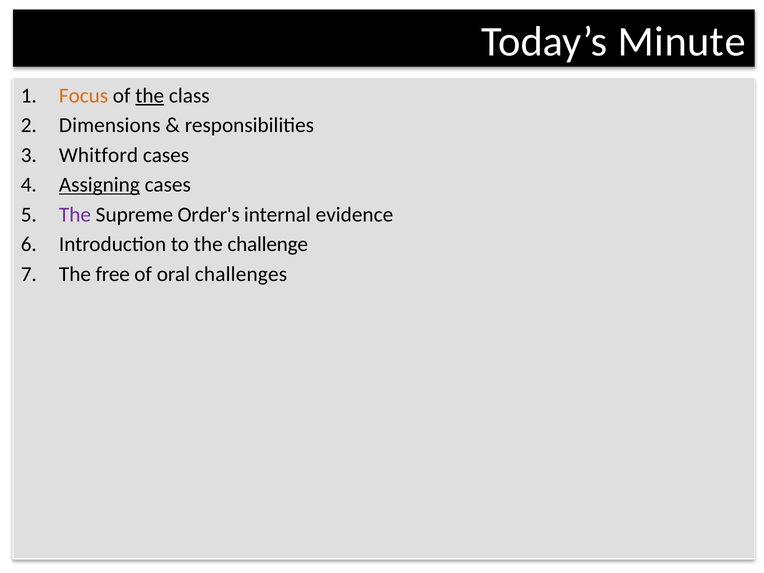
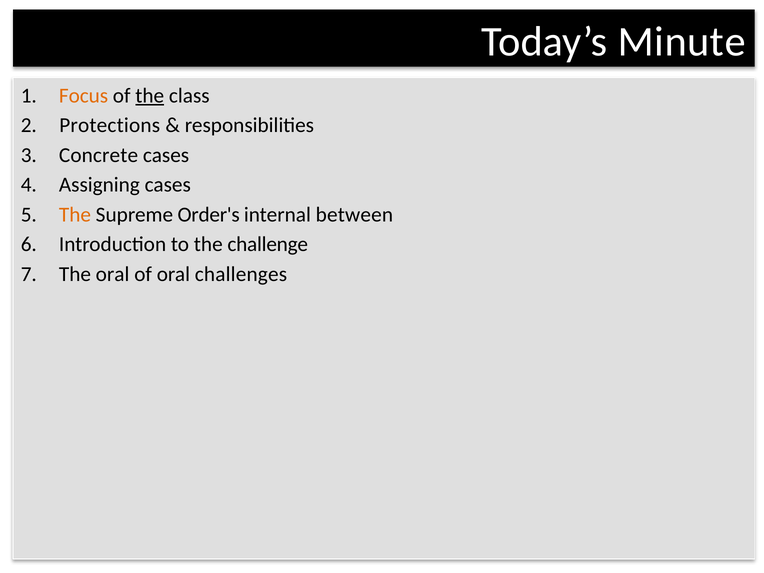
Dimensions: Dimensions -> Protections
Whitford: Whitford -> Concrete
Assigning underline: present -> none
The at (75, 215) colour: purple -> orange
evidence: evidence -> between
The free: free -> oral
